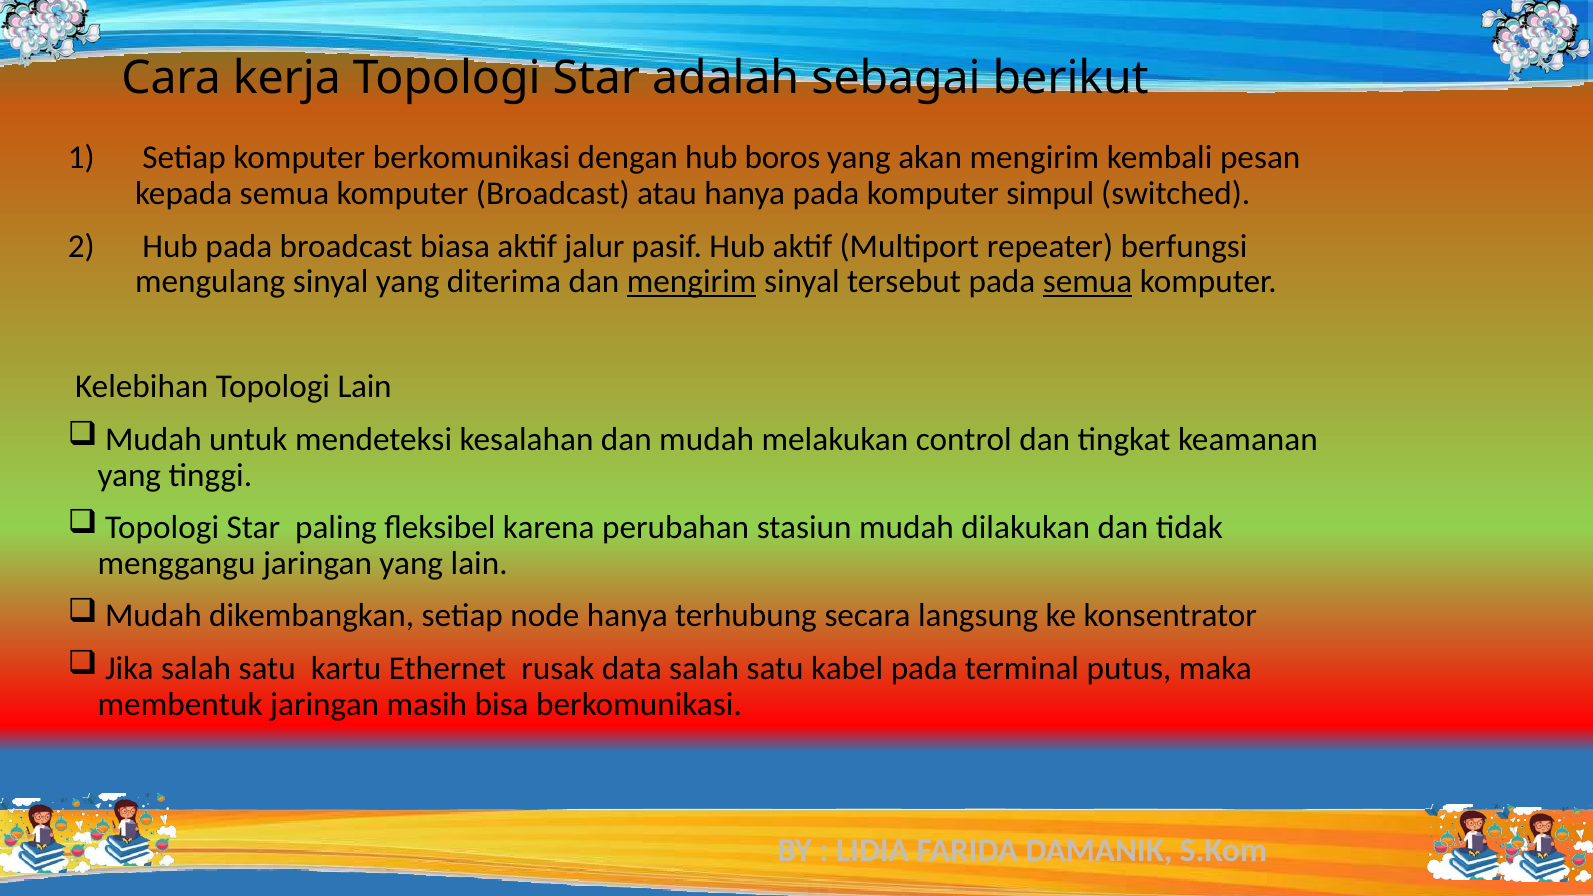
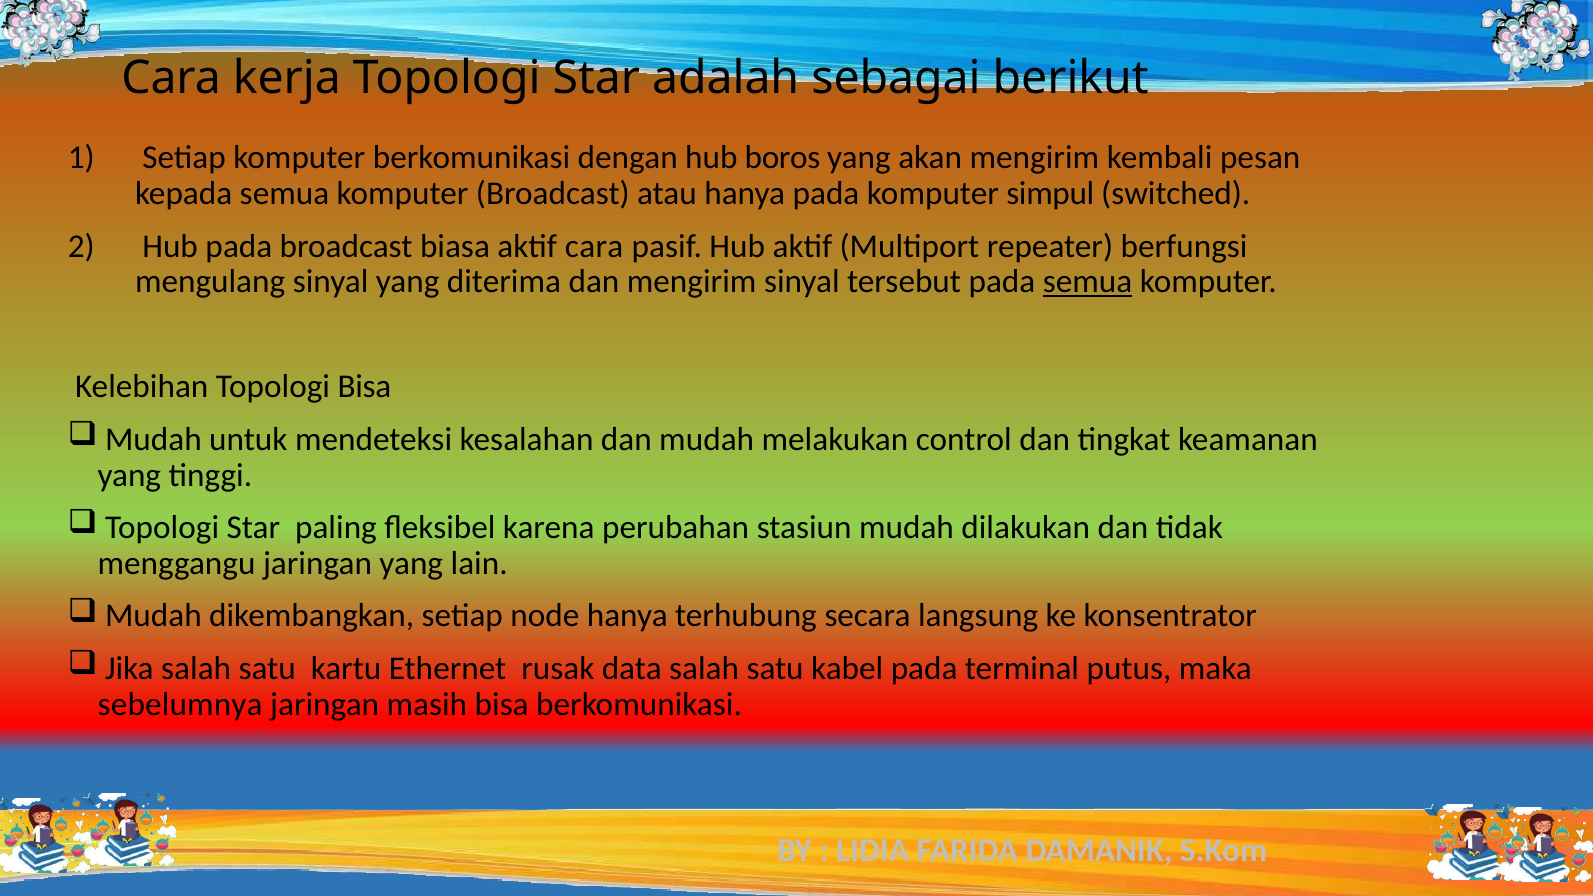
aktif jalur: jalur -> cara
mengirim at (692, 282) underline: present -> none
Topologi Lain: Lain -> Bisa
membentuk: membentuk -> sebelumnya
